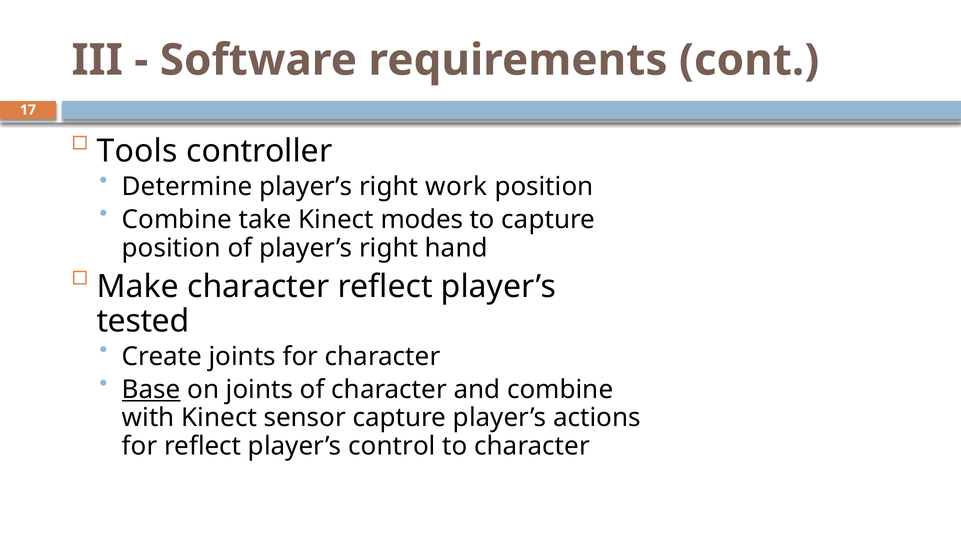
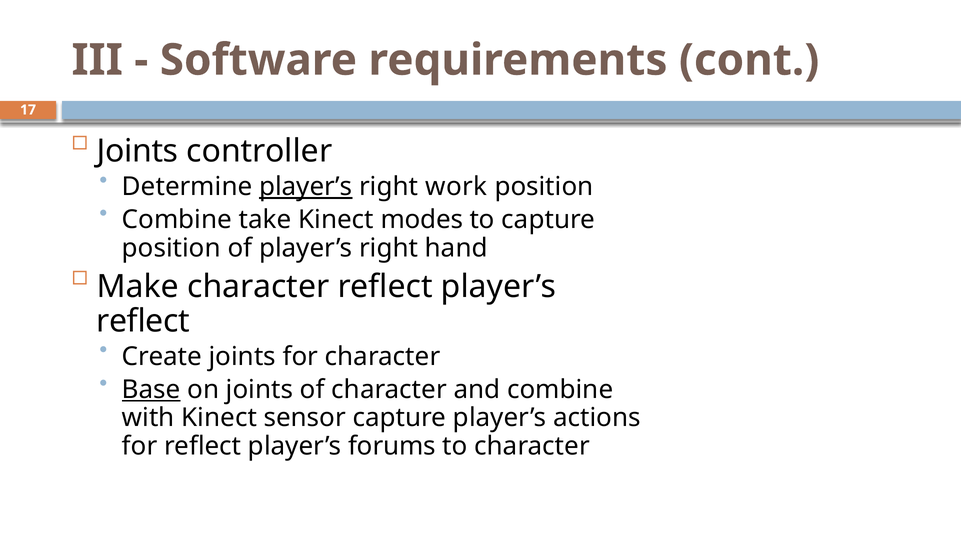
Tools at (137, 151): Tools -> Joints
player’s at (306, 187) underline: none -> present
tested at (143, 321): tested -> reflect
control: control -> forums
